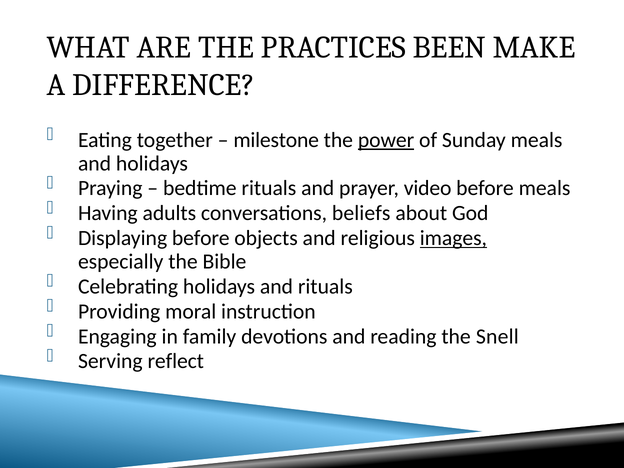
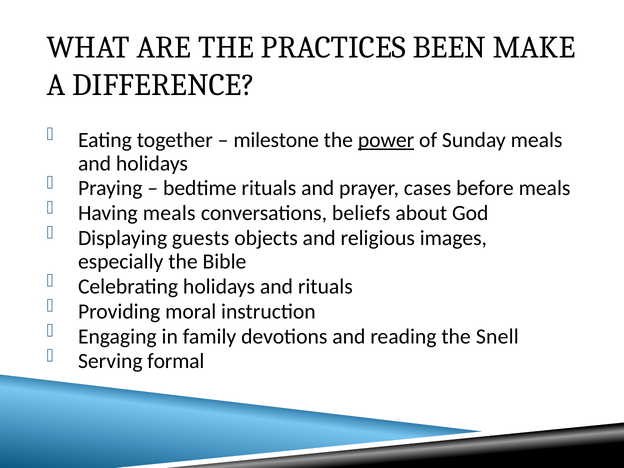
video: video -> cases
Having adults: adults -> meals
Displaying before: before -> guests
images underline: present -> none
reflect: reflect -> formal
